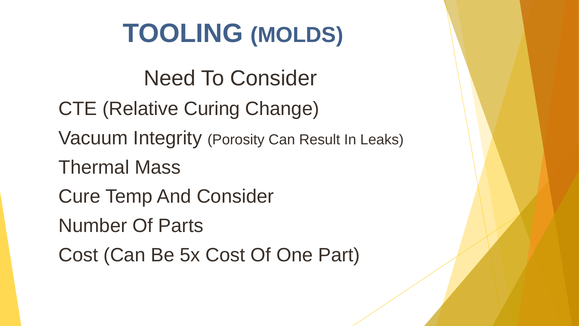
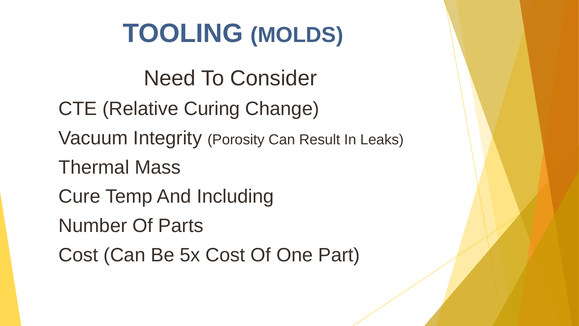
And Consider: Consider -> Including
